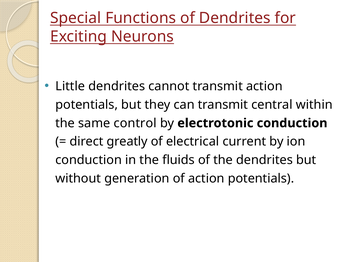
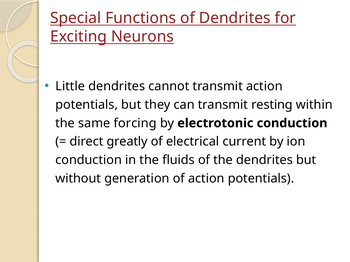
central: central -> resting
control: control -> forcing
